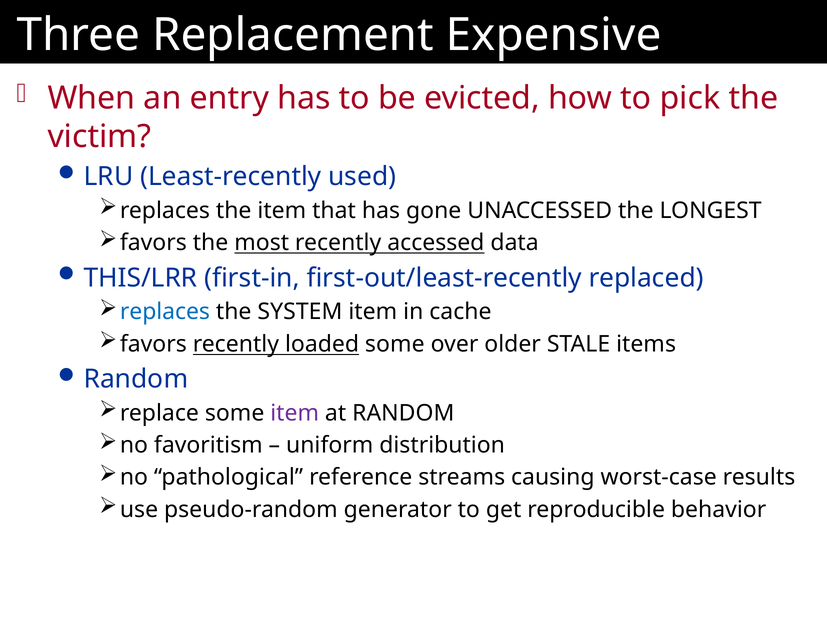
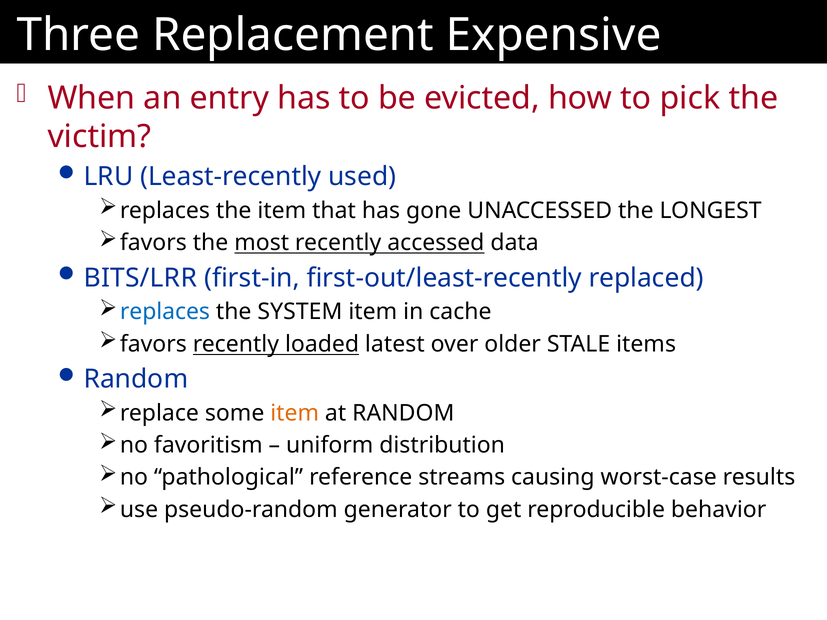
THIS/LRR: THIS/LRR -> BITS/LRR
loaded some: some -> latest
item at (295, 413) colour: purple -> orange
